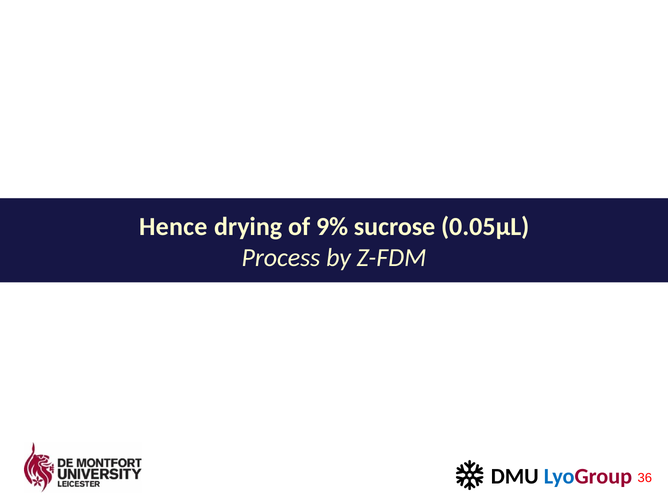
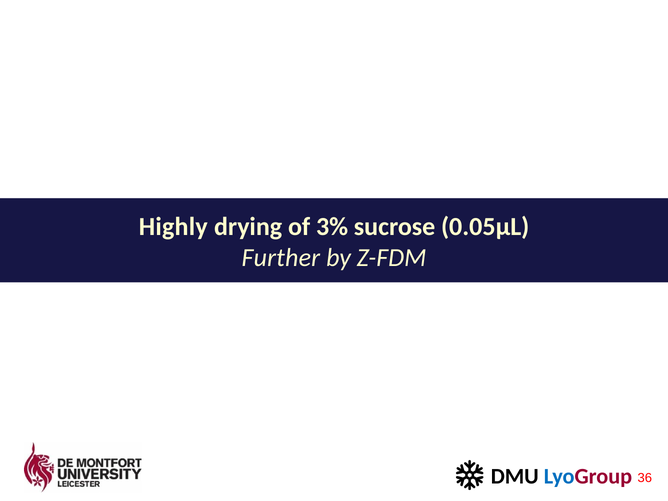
Hence: Hence -> Highly
9%: 9% -> 3%
Process: Process -> Further
